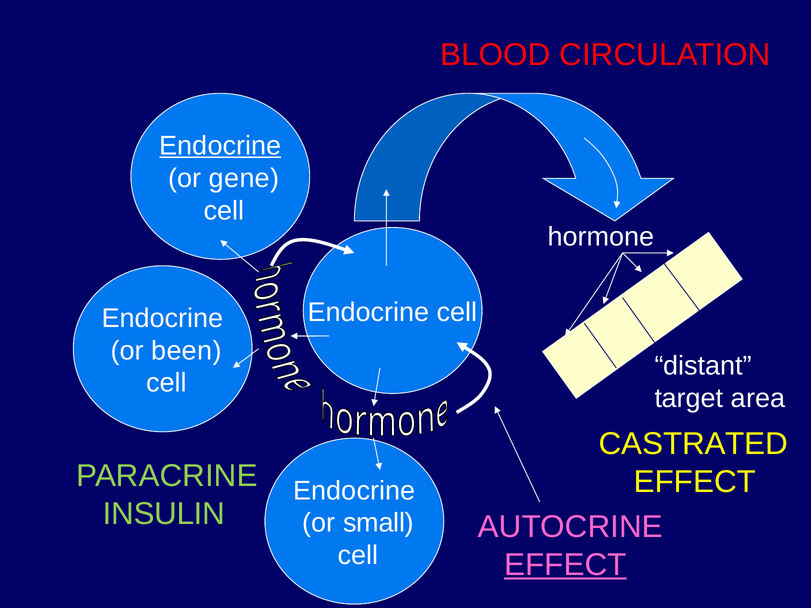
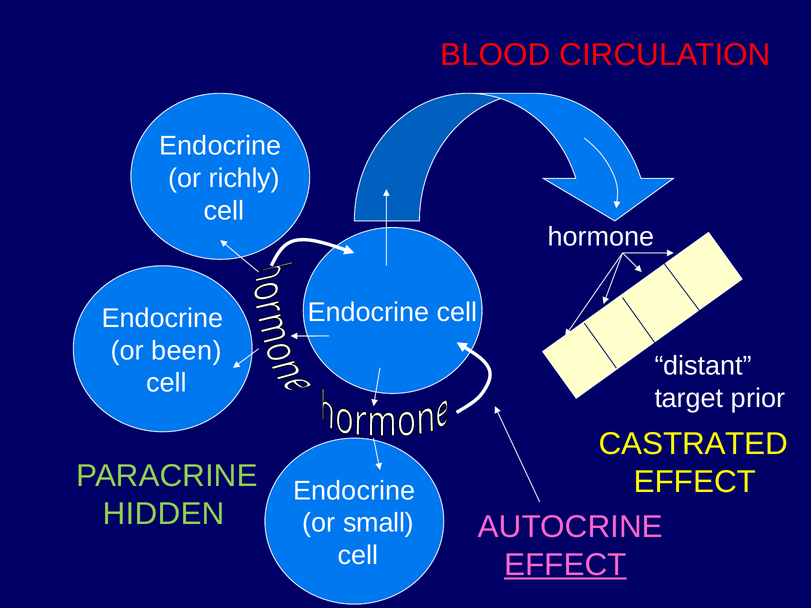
Endocrine at (220, 146) underline: present -> none
gene: gene -> richly
area: area -> prior
INSULIN: INSULIN -> HIDDEN
